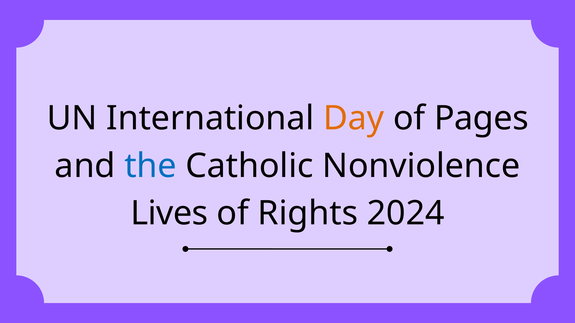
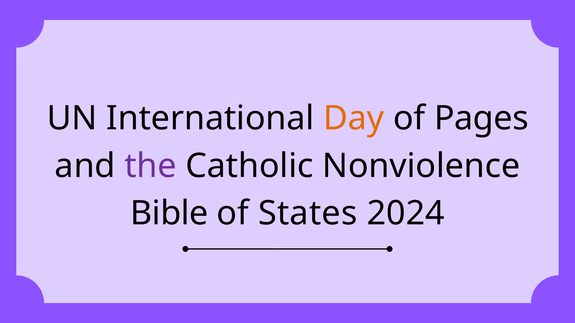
the colour: blue -> purple
Lives: Lives -> Bible
Rights: Rights -> States
